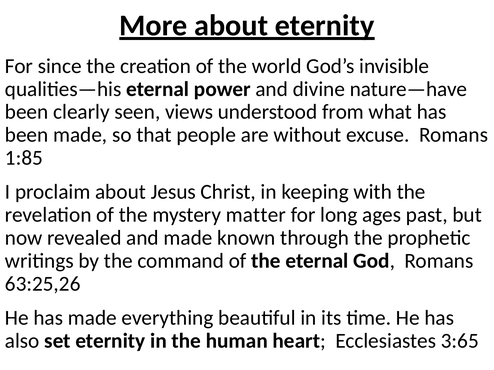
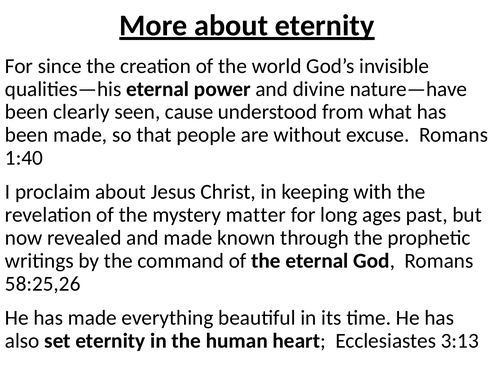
views: views -> cause
1:85: 1:85 -> 1:40
63:25,26: 63:25,26 -> 58:25,26
3:65: 3:65 -> 3:13
